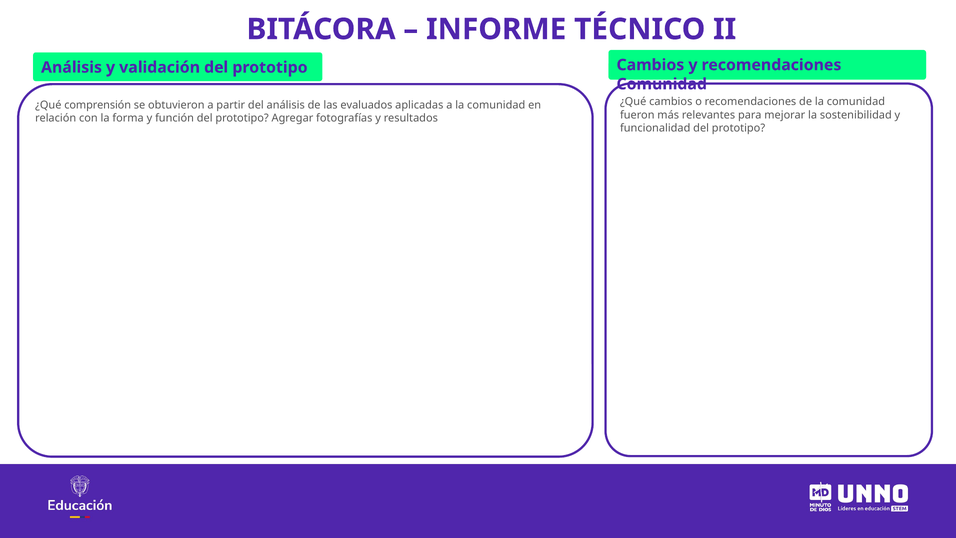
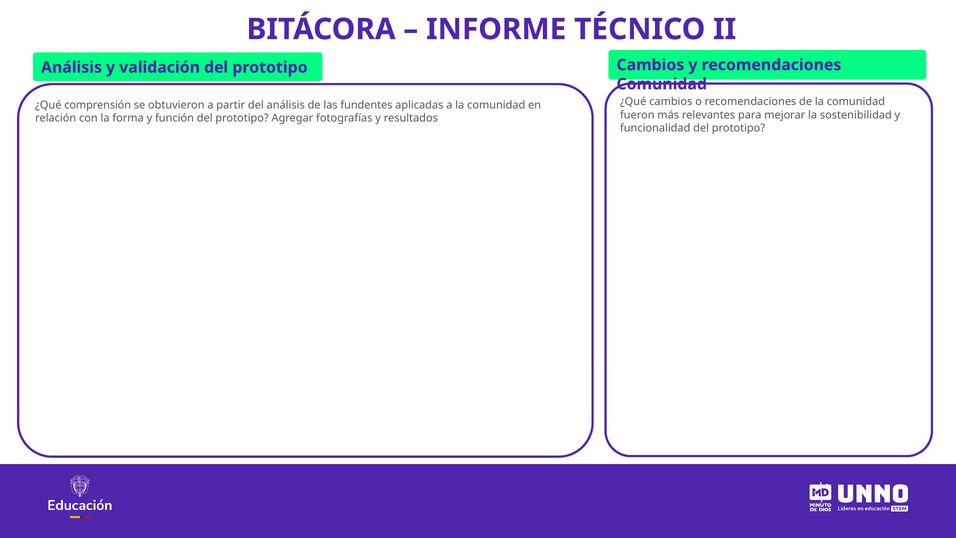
evaluados: evaluados -> fundentes
